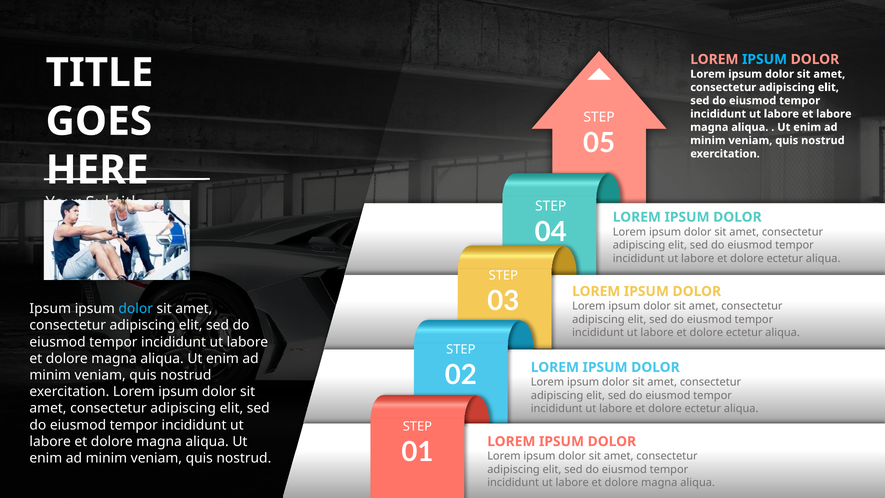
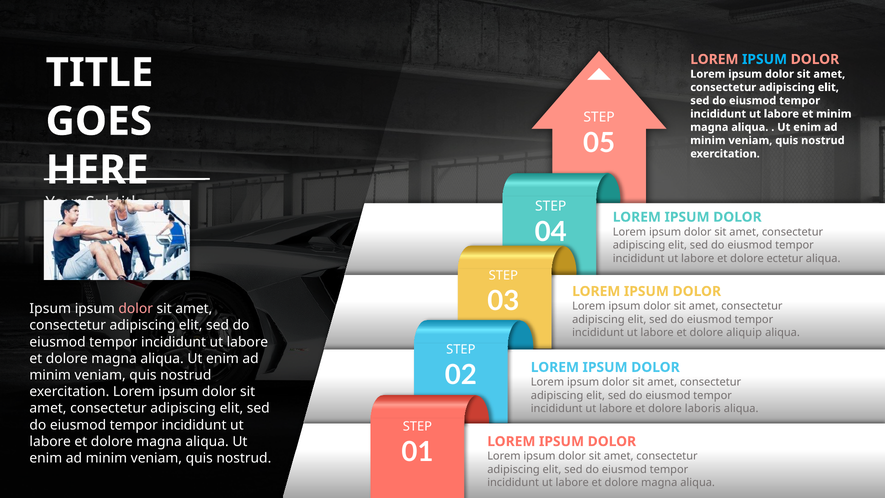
et labore: labore -> minim
dolor at (136, 309) colour: light blue -> pink
ectetur at (744, 333): ectetur -> aliquip
ectetur at (703, 408): ectetur -> laboris
